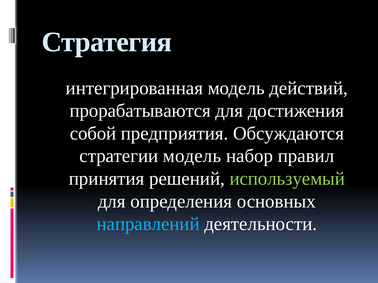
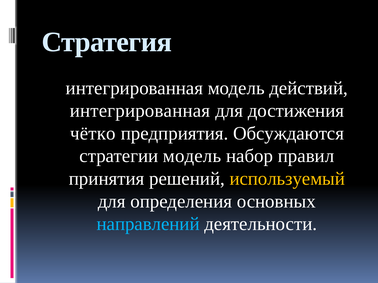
прорабатываются at (140, 111): прорабатываются -> интегрированная
собой: собой -> чётко
используемый colour: light green -> yellow
